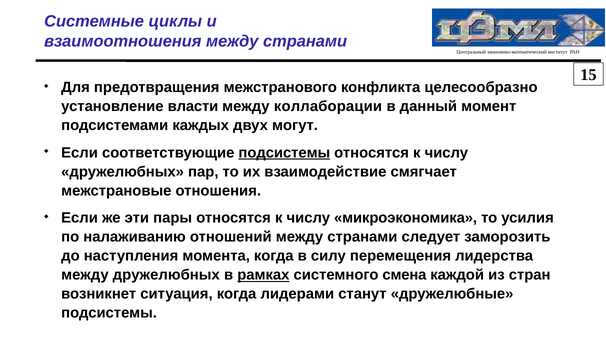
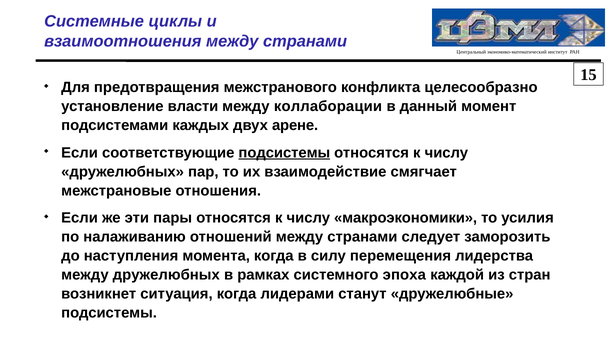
могут: могут -> арене
микроэкономика: микроэкономика -> макроэкономики
рамках underline: present -> none
смена: смена -> эпоха
